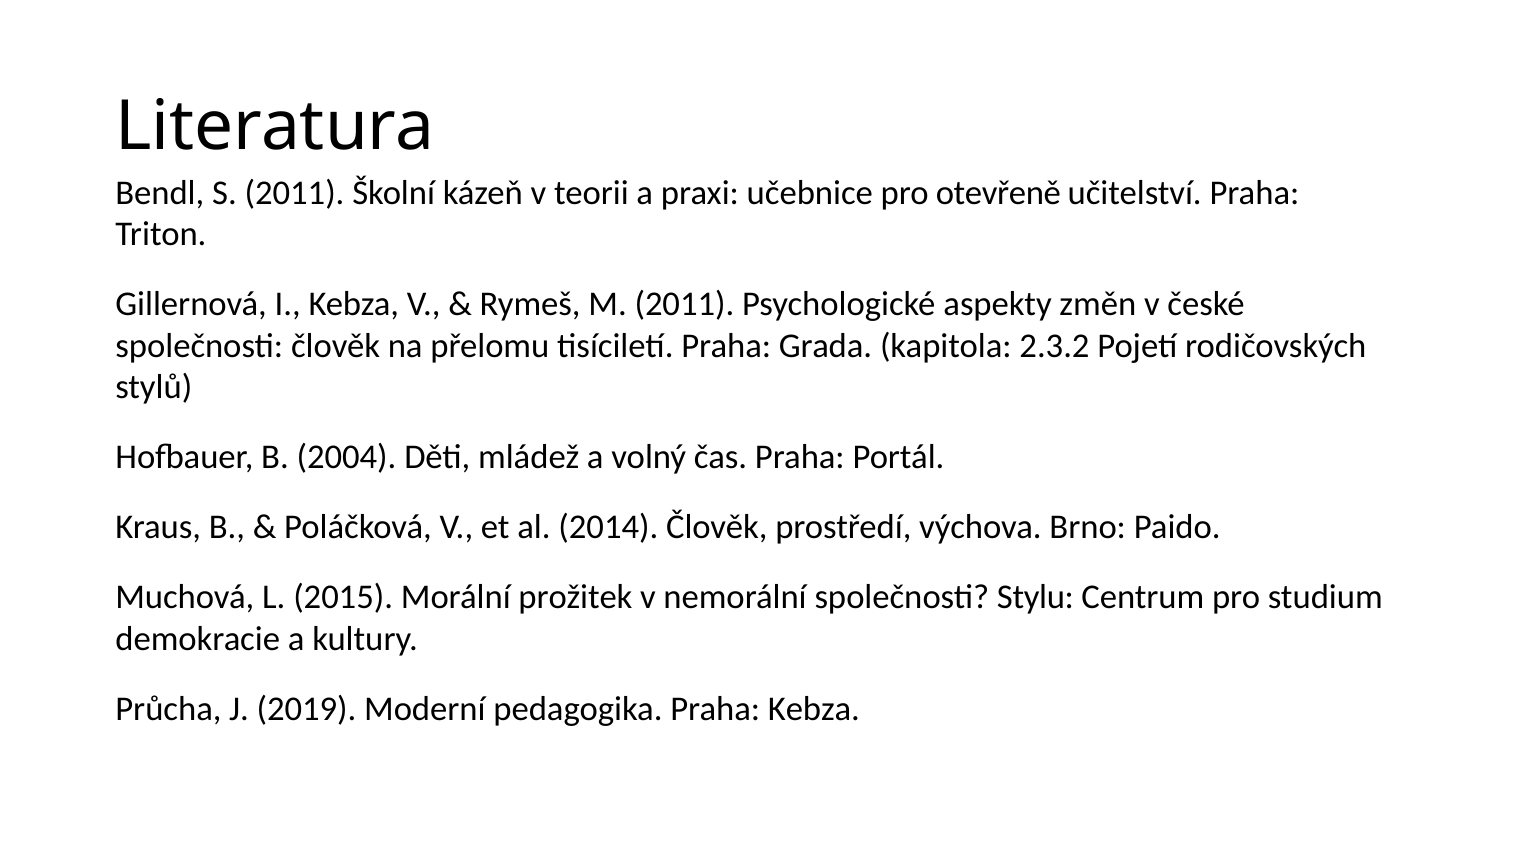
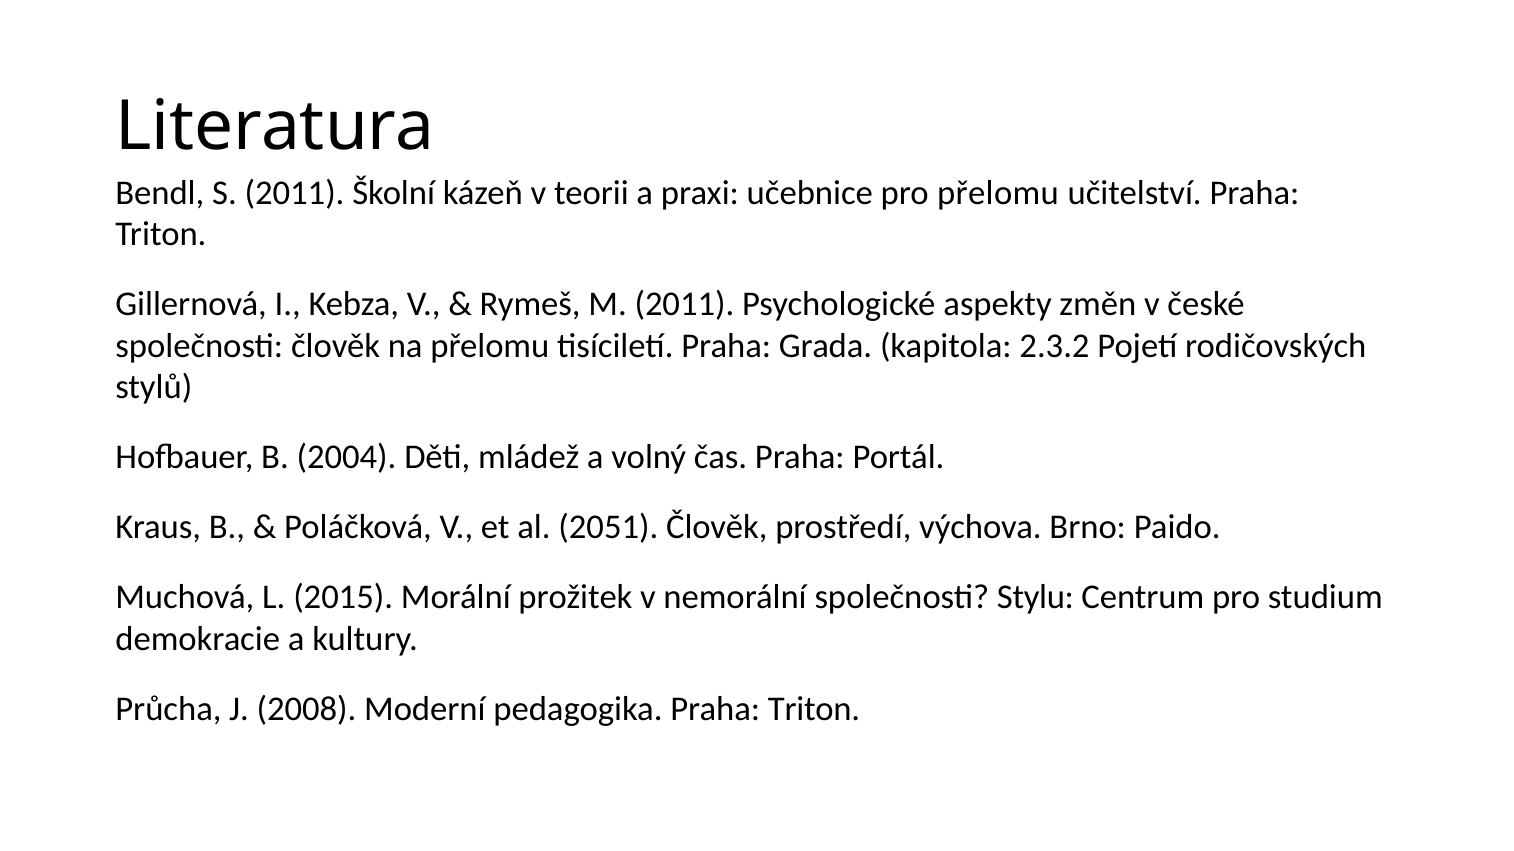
pro otevřeně: otevřeně -> přelomu
2014: 2014 -> 2051
2019: 2019 -> 2008
pedagogika Praha Kebza: Kebza -> Triton
